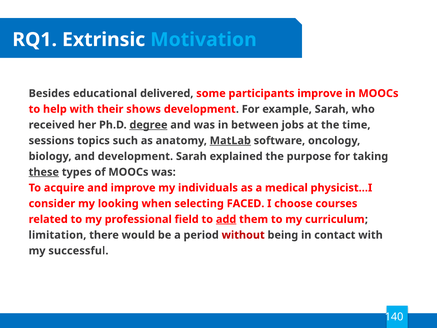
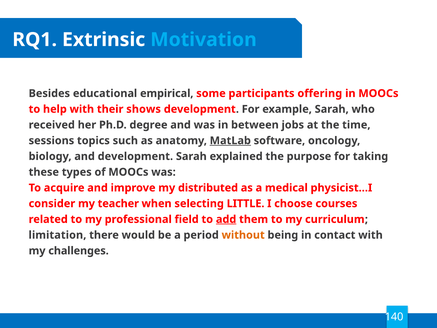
delivered: delivered -> empirical
participants improve: improve -> offering
degree underline: present -> none
these underline: present -> none
individuals: individuals -> distributed
looking: looking -> teacher
FACED: FACED -> LITTLE
without colour: red -> orange
successful: successful -> challenges
